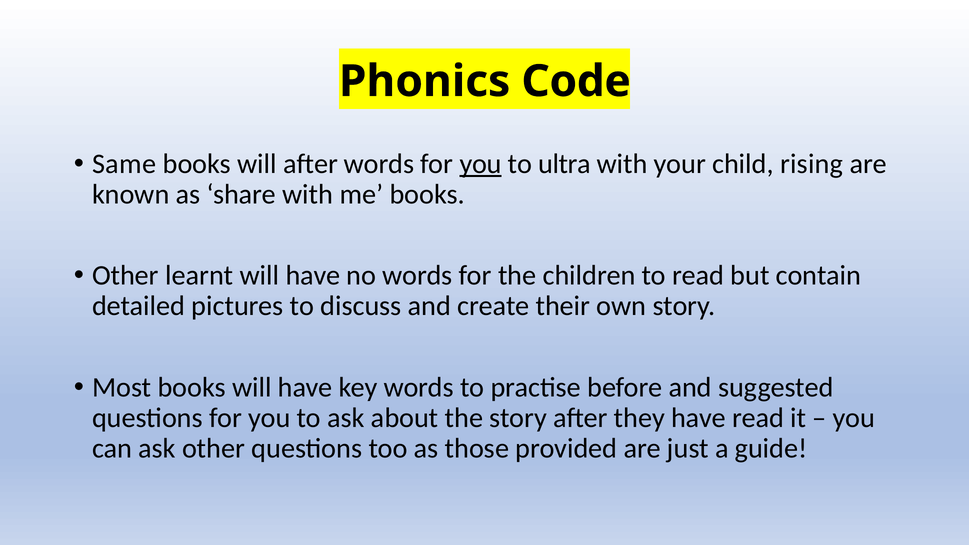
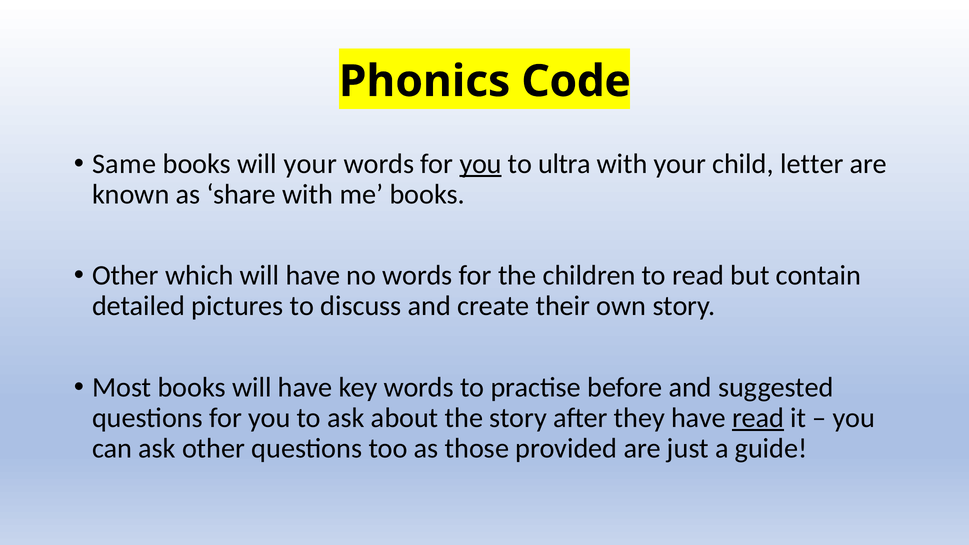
will after: after -> your
rising: rising -> letter
learnt: learnt -> which
read at (758, 418) underline: none -> present
